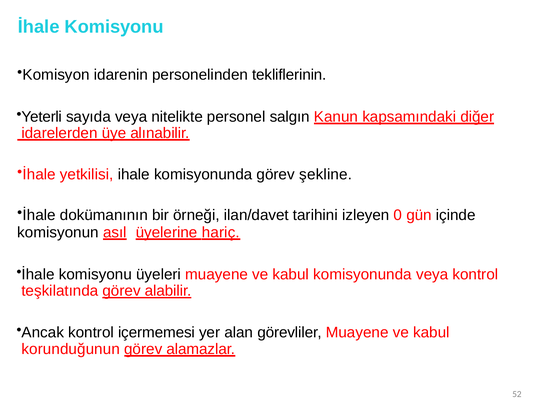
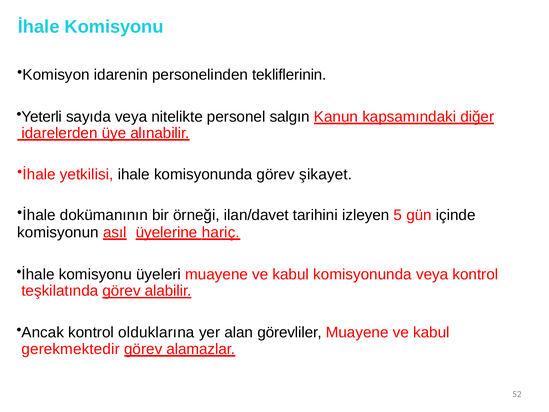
şekline: şekline -> şikayet
0: 0 -> 5
içermemesi: içermemesi -> olduklarına
korunduğunun: korunduğunun -> gerekmektedir
